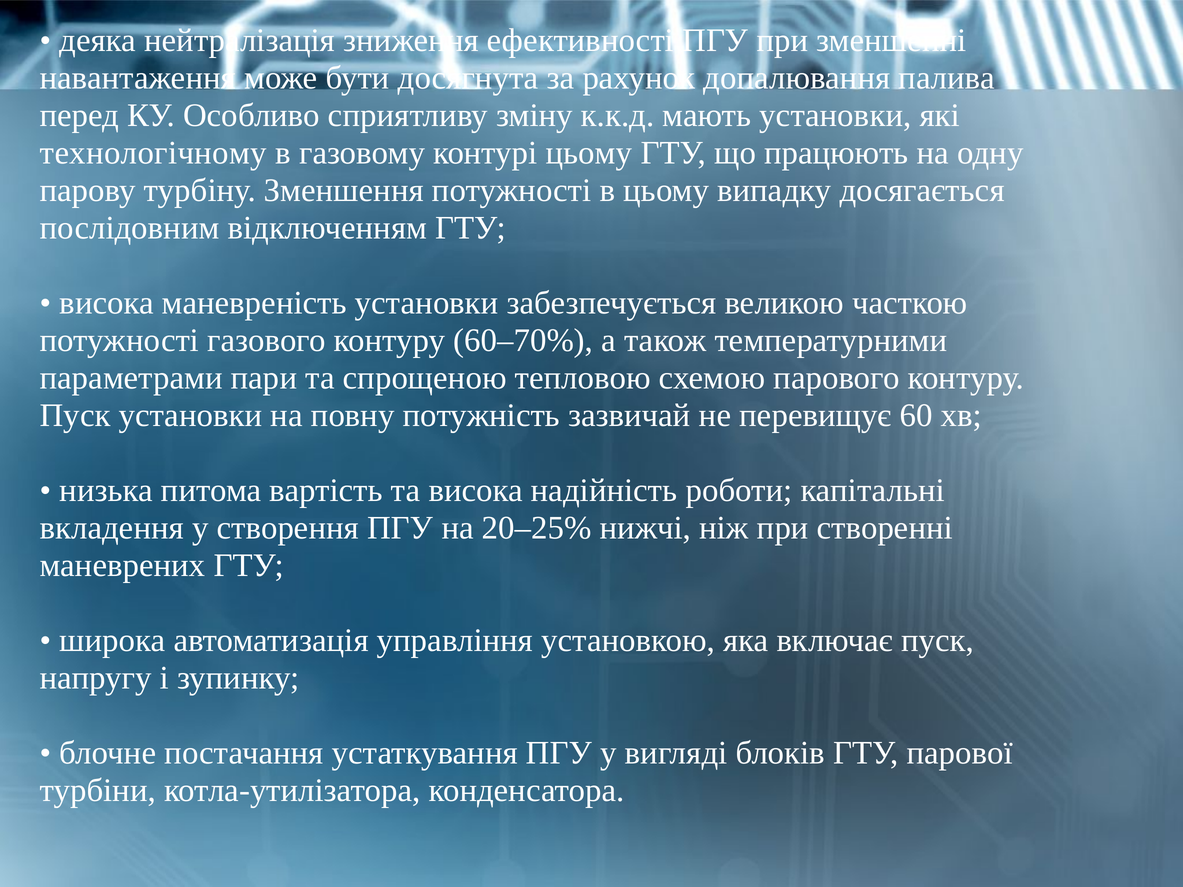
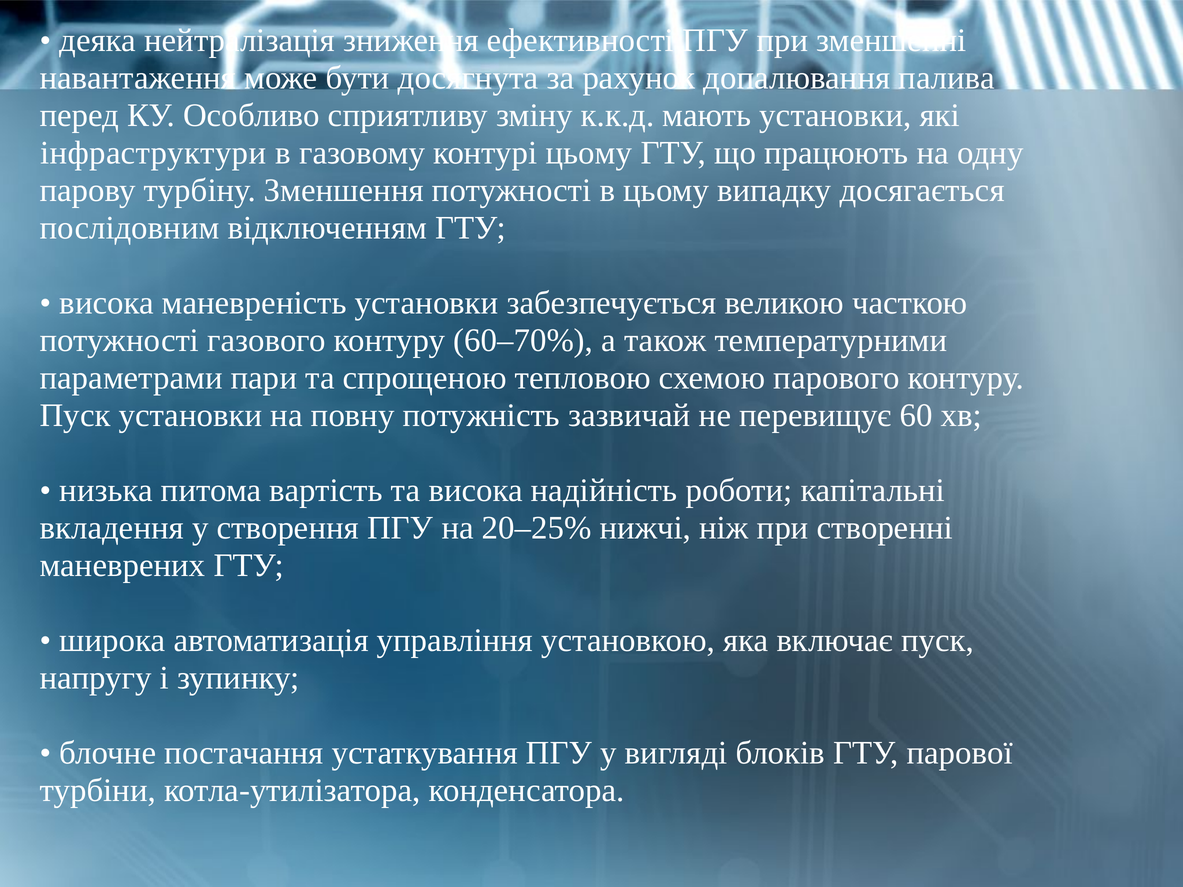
технологічному: технологічному -> інфраструктури
